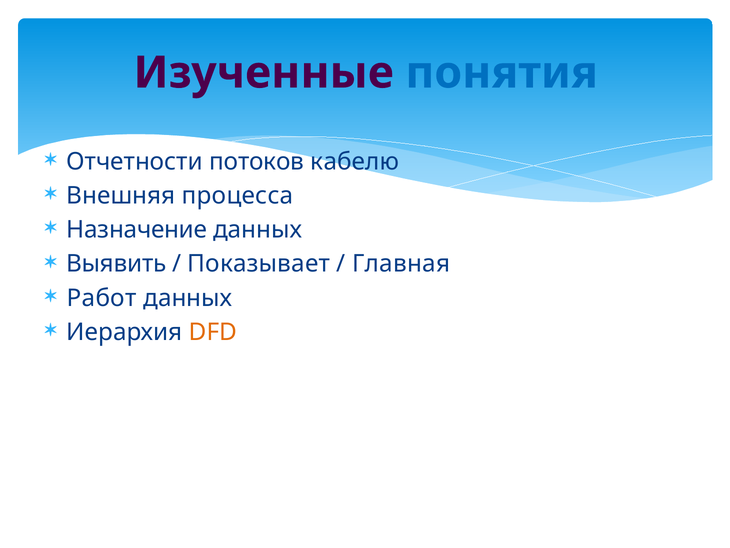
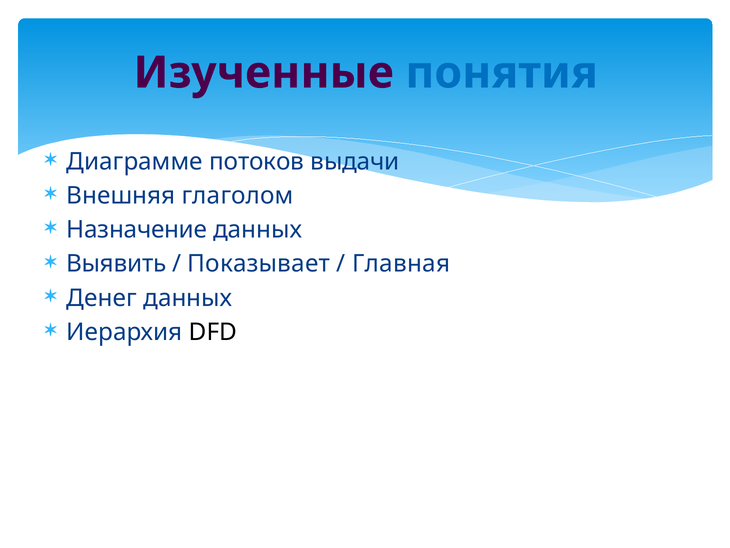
Отчетности: Отчетности -> Диаграмме
кабелю: кабелю -> выдачи
процесса: процесса -> глаголом
Работ: Работ -> Денег
DFD colour: orange -> black
